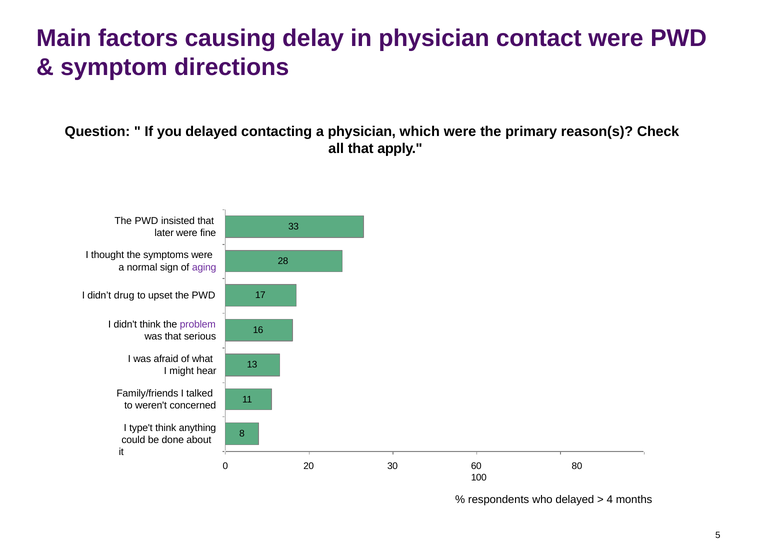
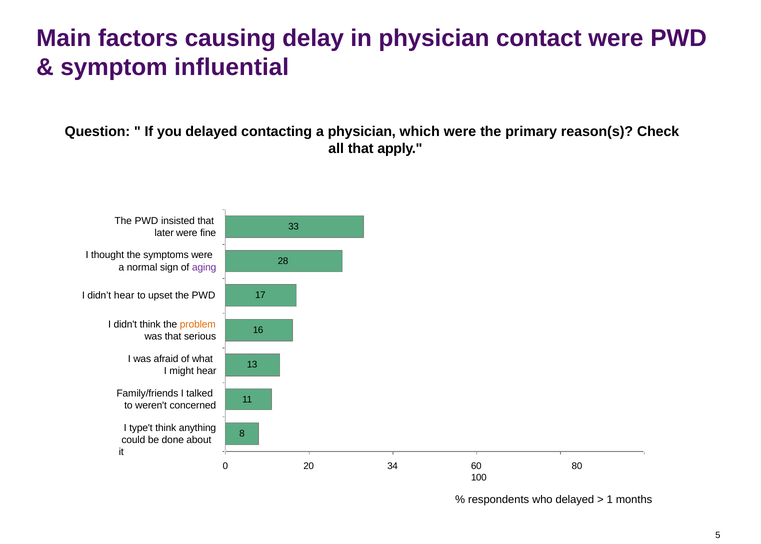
directions: directions -> influential
didn’t drug: drug -> hear
problem colour: purple -> orange
30: 30 -> 34
4: 4 -> 1
